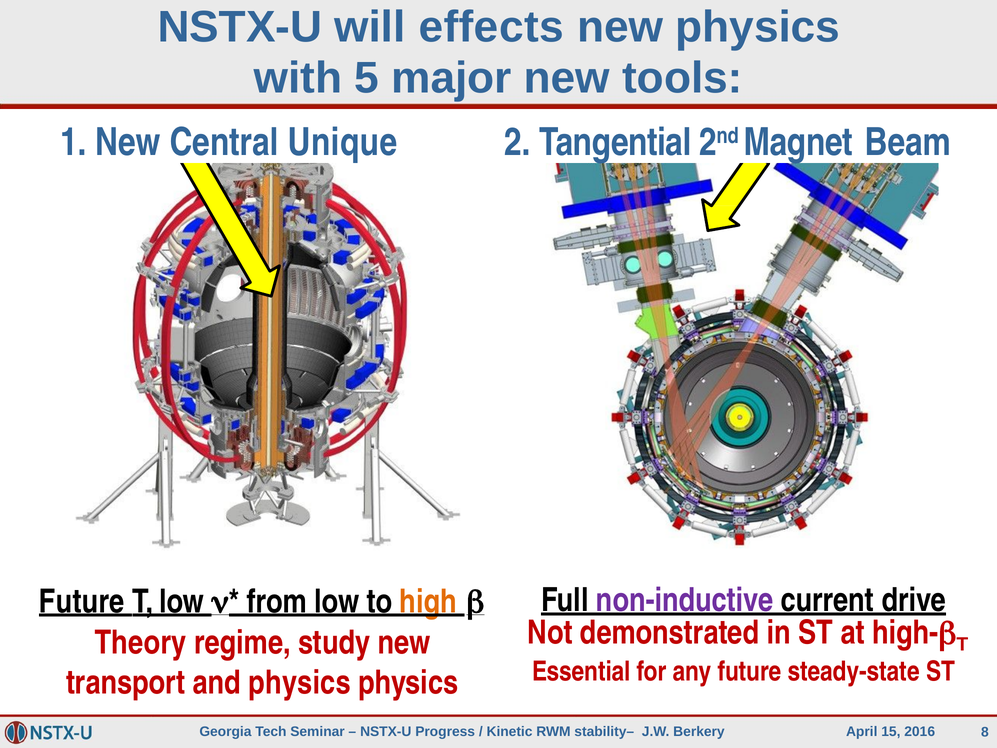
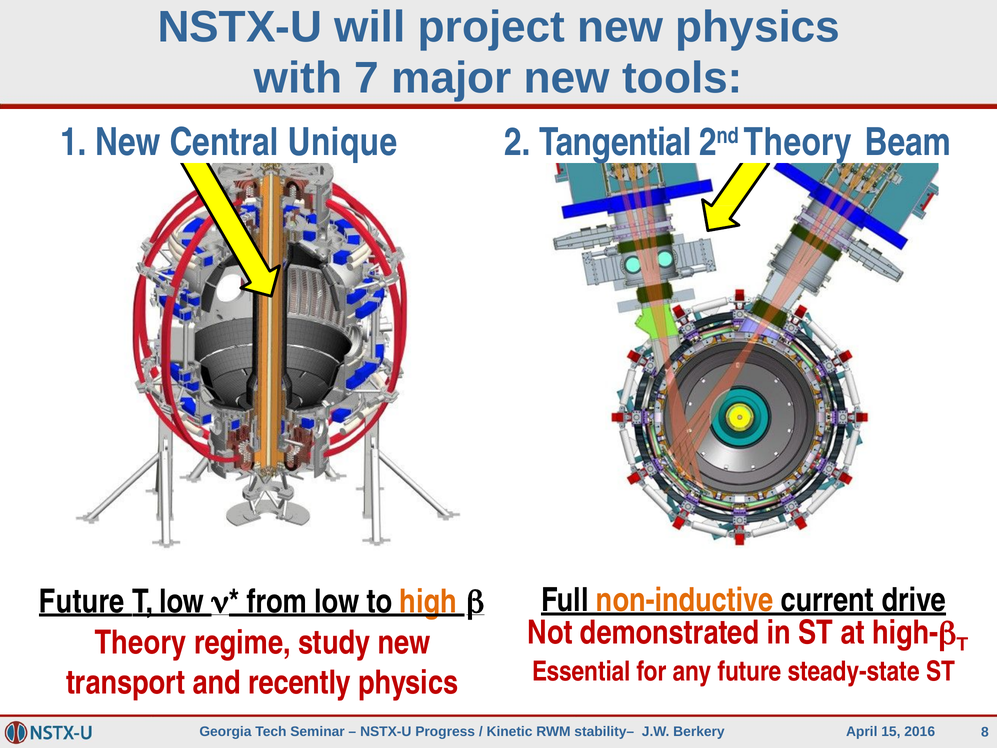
effects: effects -> project
5: 5 -> 7
2nd Magnet: Magnet -> Theory
non-inductive colour: purple -> orange
and physics: physics -> recently
